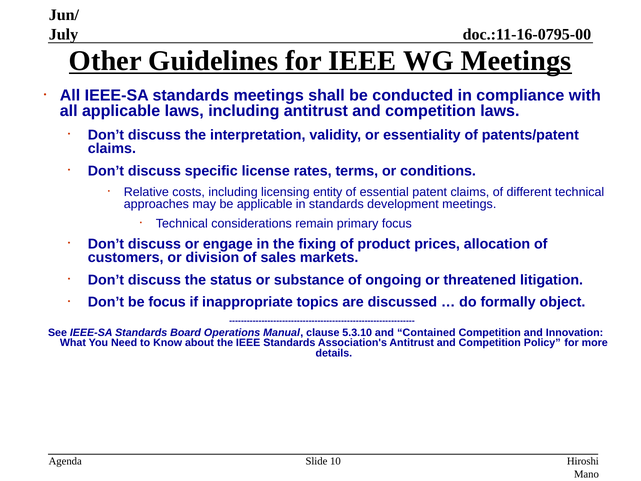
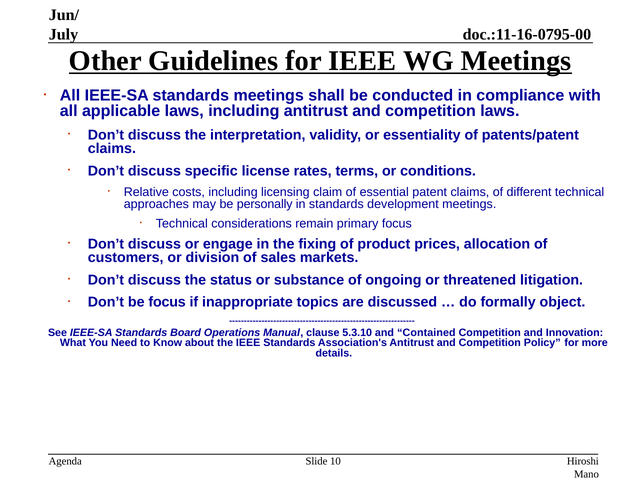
entity: entity -> claim
be applicable: applicable -> personally
